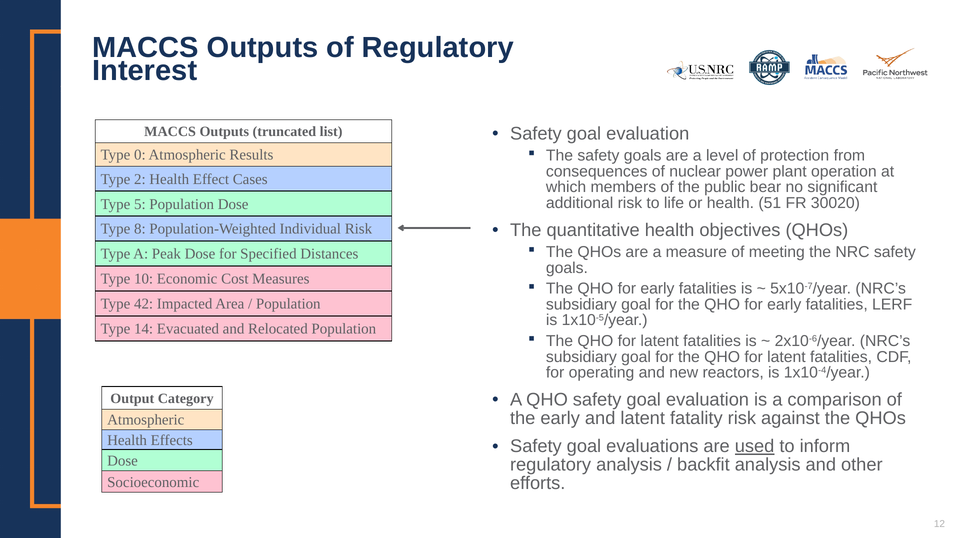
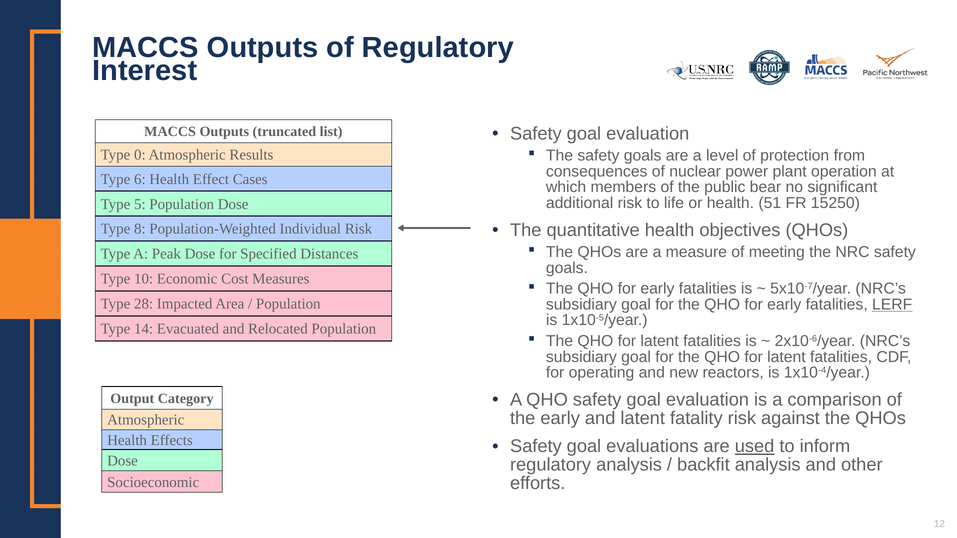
2: 2 -> 6
30020: 30020 -> 15250
42: 42 -> 28
LERF underline: none -> present
